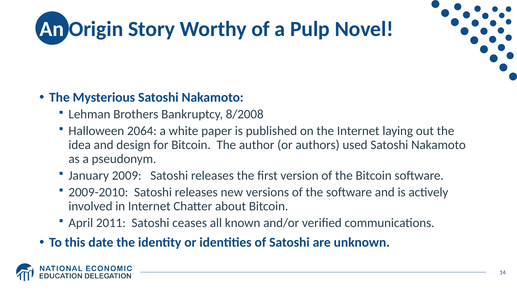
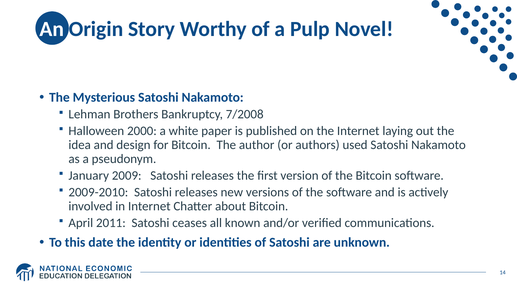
8/2008: 8/2008 -> 7/2008
2064: 2064 -> 2000
